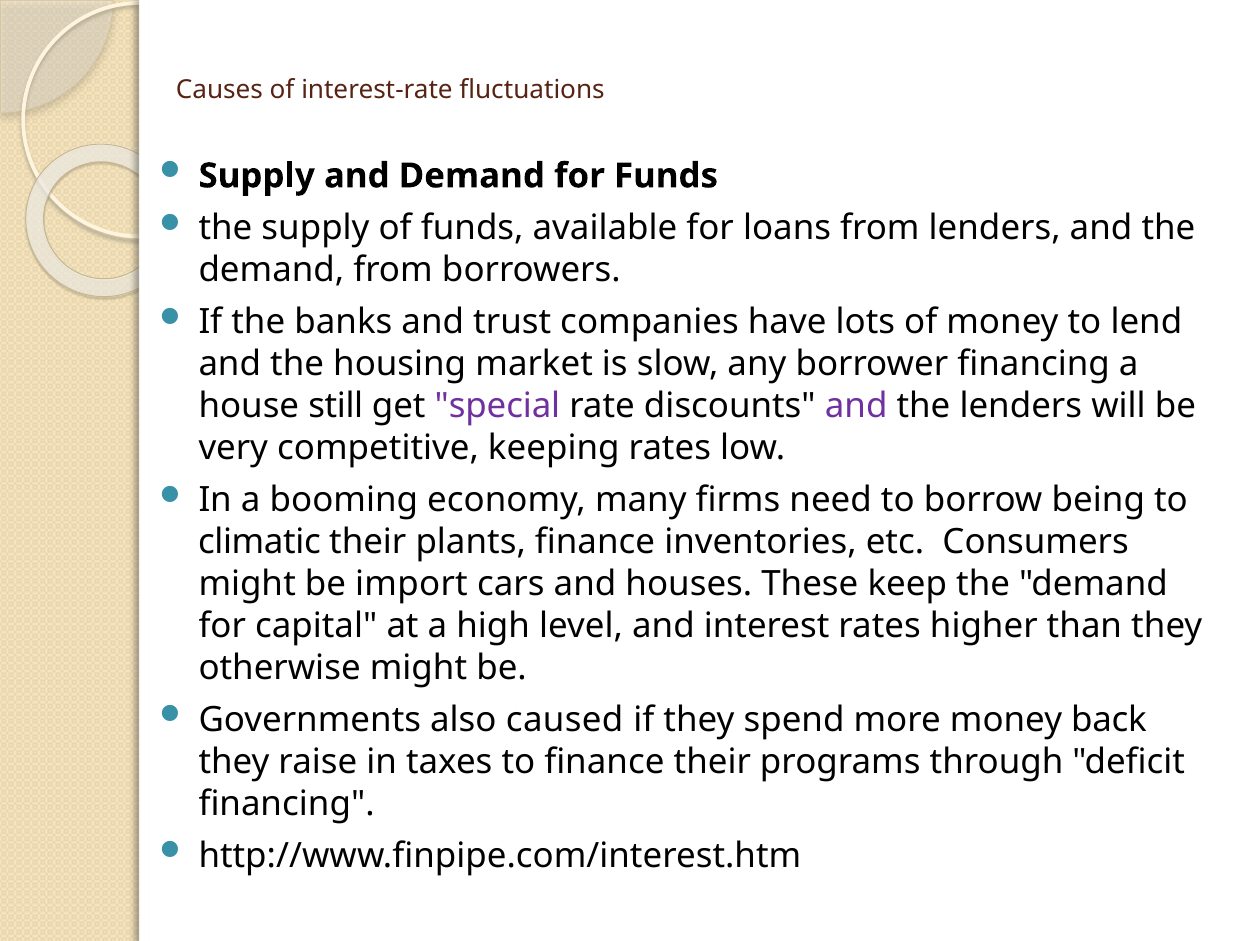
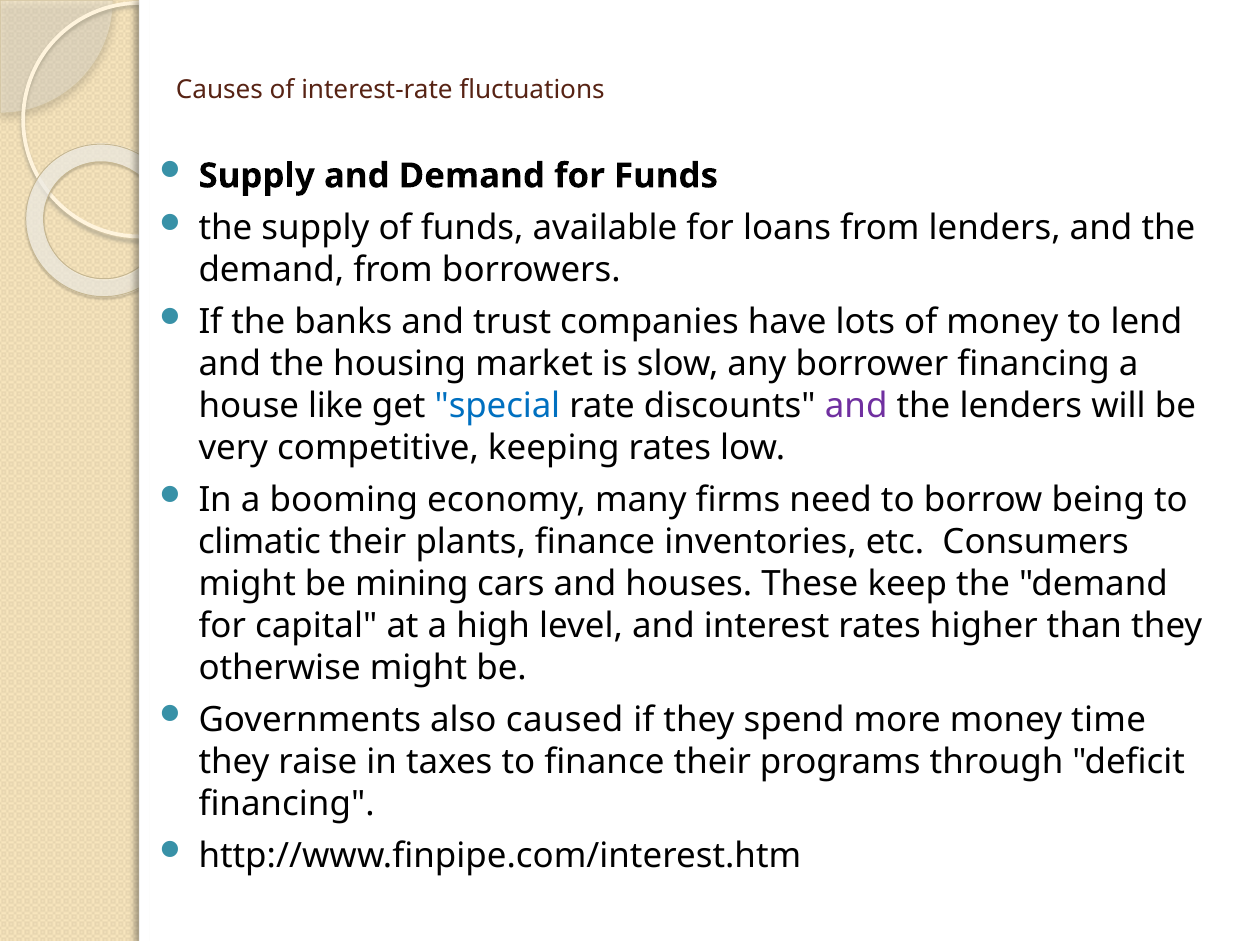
still: still -> like
special colour: purple -> blue
import: import -> mining
back: back -> time
